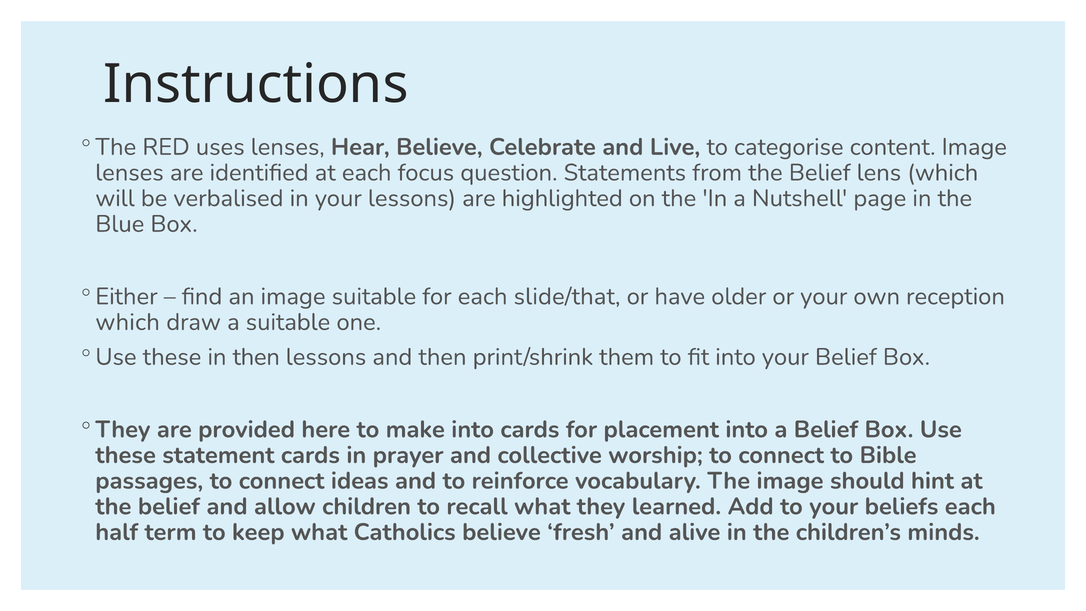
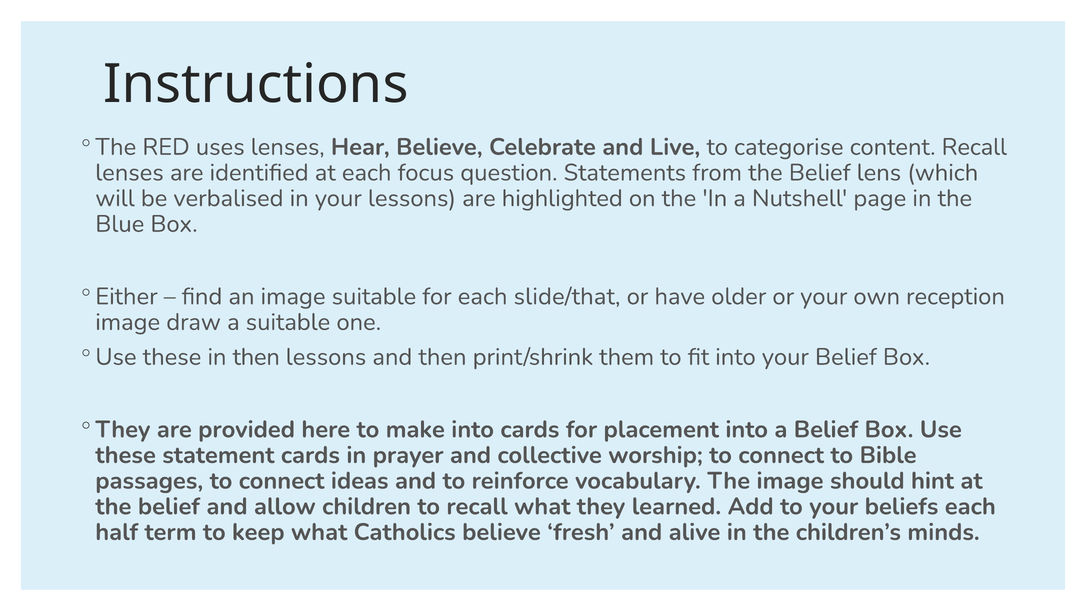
content Image: Image -> Recall
which at (128, 322): which -> image
